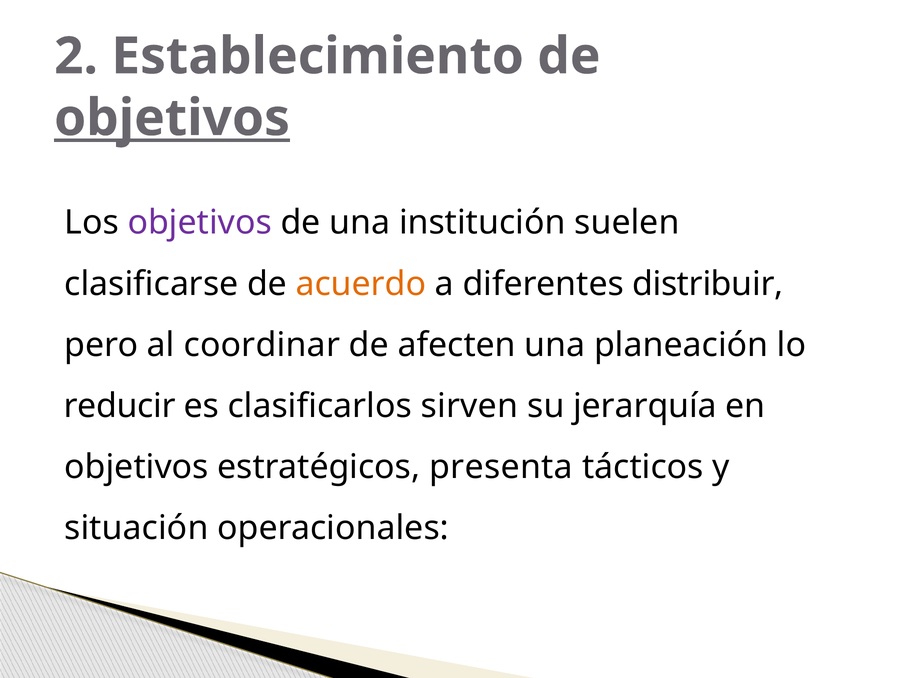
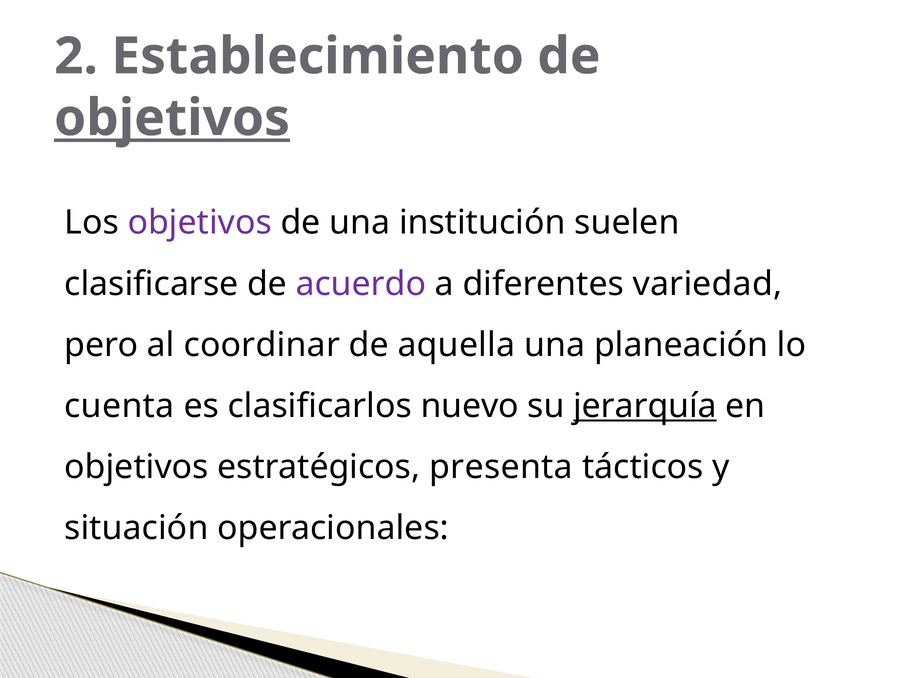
acuerdo colour: orange -> purple
distribuir: distribuir -> variedad
afecten: afecten -> aquella
reducir: reducir -> cuenta
sirven: sirven -> nuevo
jerarquía underline: none -> present
